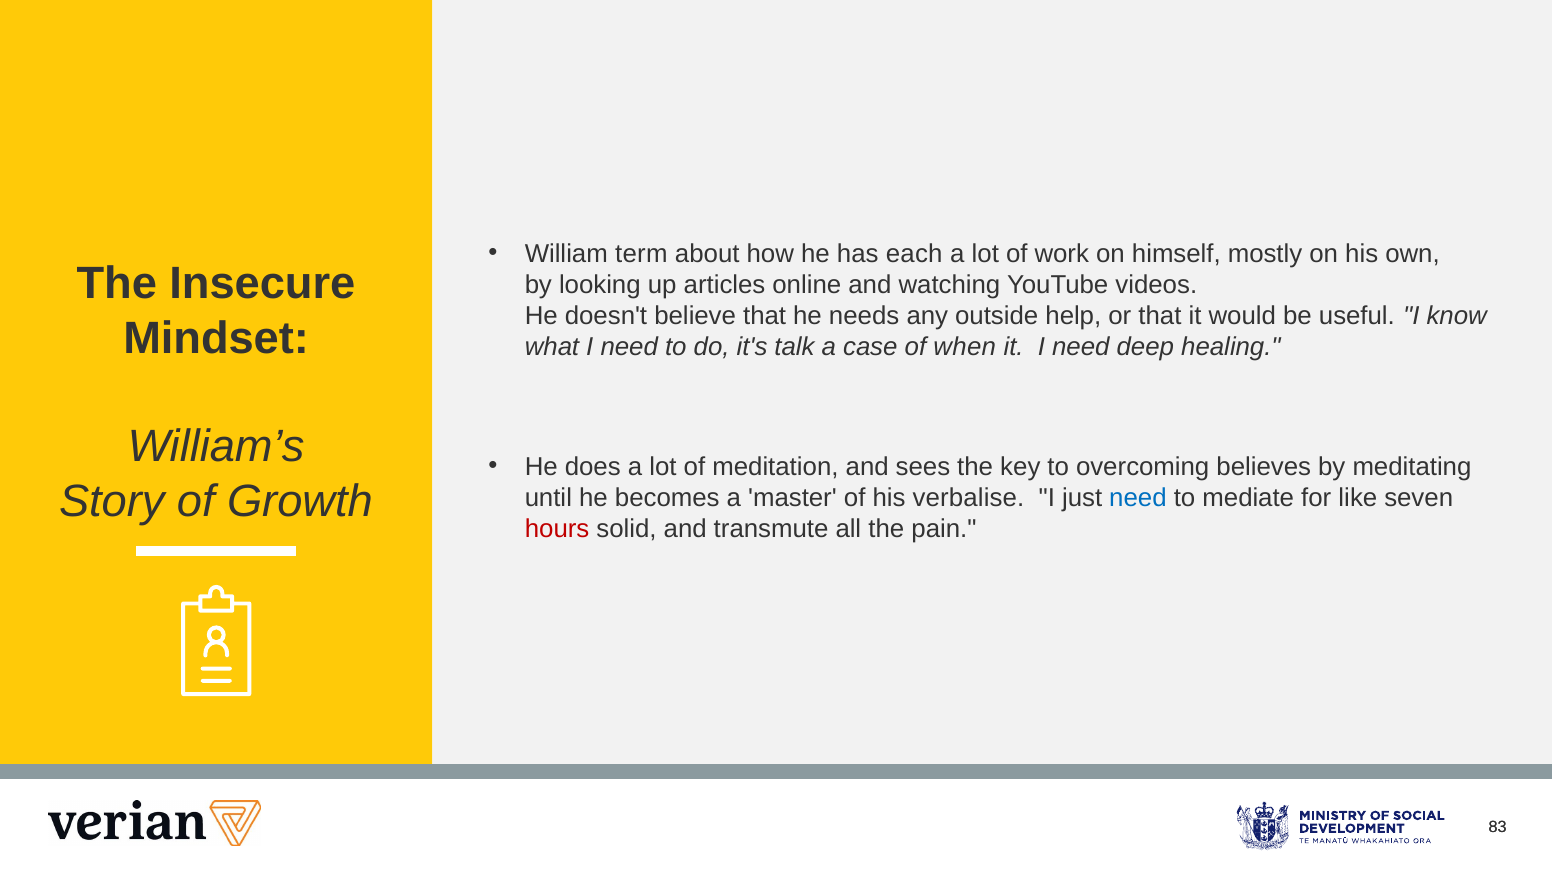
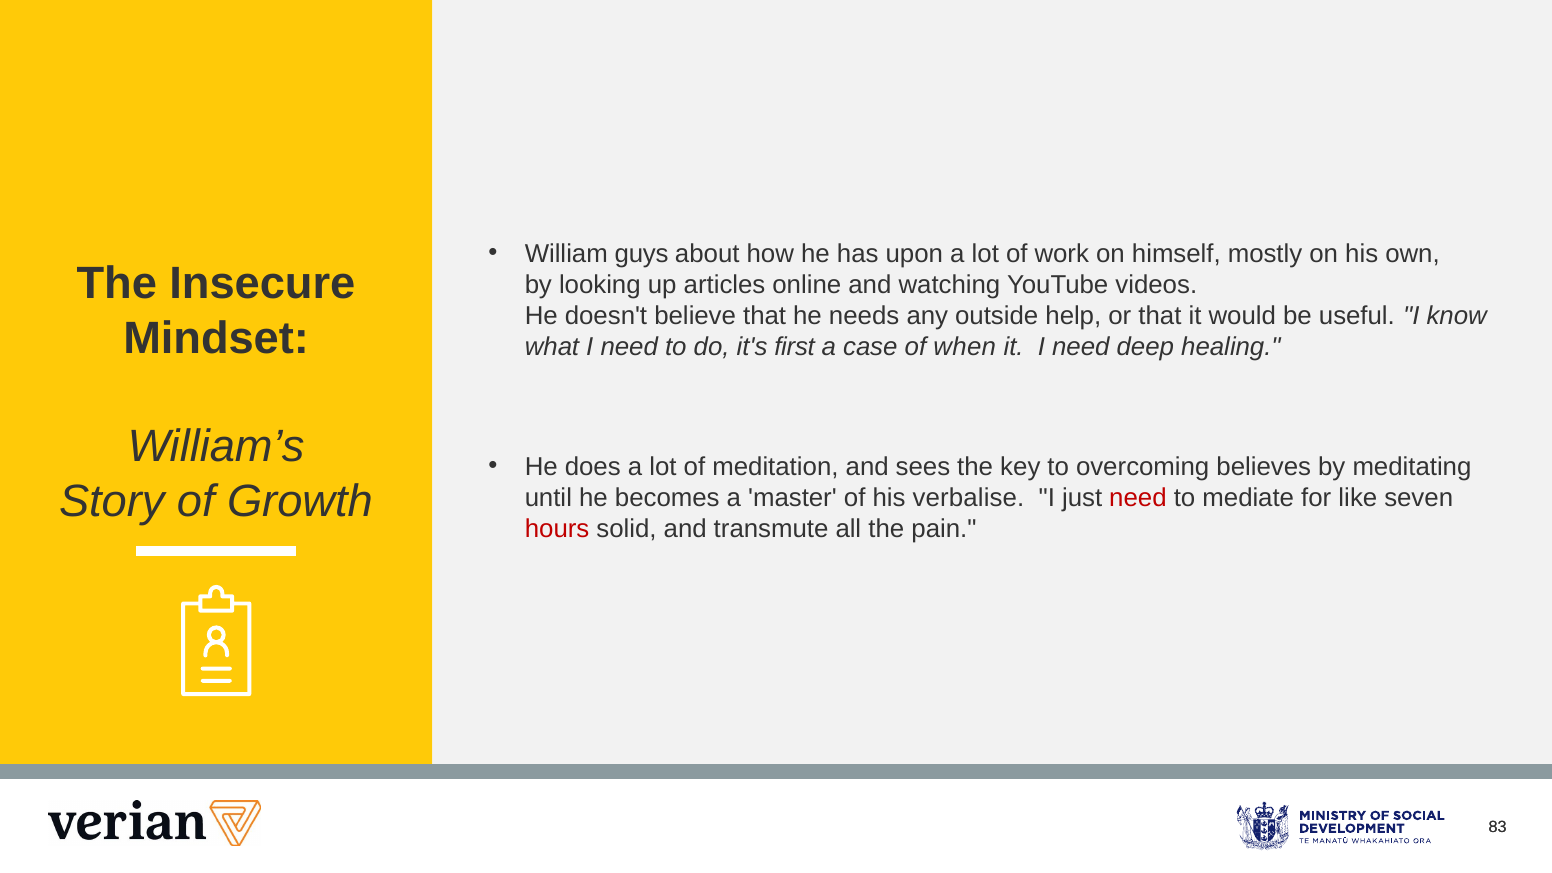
term: term -> guys
each: each -> upon
talk: talk -> first
need at (1138, 498) colour: blue -> red
